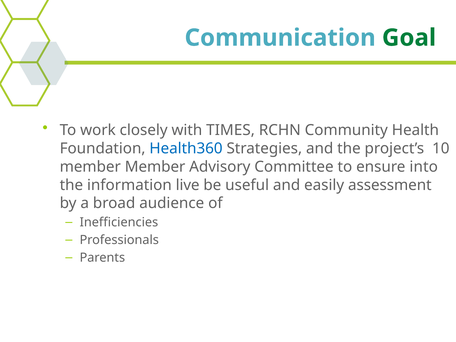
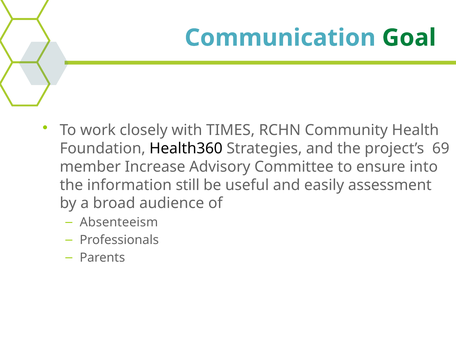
Health360 colour: blue -> black
10: 10 -> 69
member Member: Member -> Increase
live: live -> still
Inefficiencies: Inefficiencies -> Absenteeism
